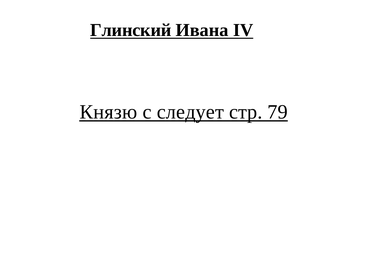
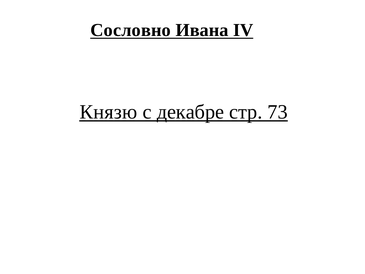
Глинский: Глинский -> Сословно
следует: следует -> декабре
79: 79 -> 73
